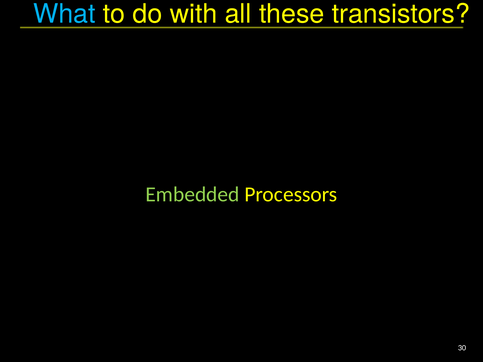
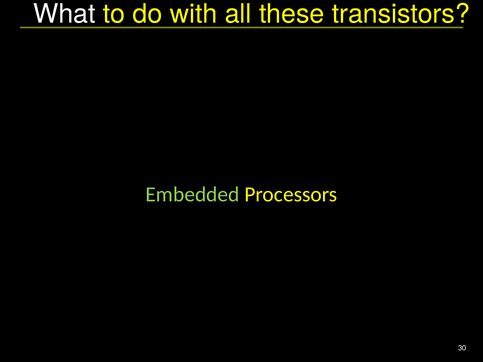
What colour: light blue -> white
